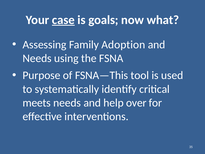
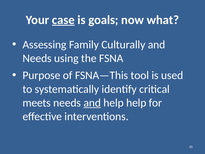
Adoption: Adoption -> Culturally
and at (92, 103) underline: none -> present
help over: over -> help
